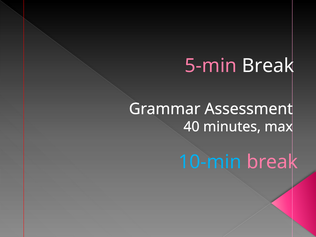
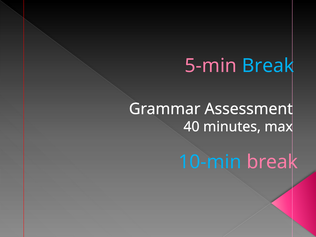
Break at (268, 66) colour: white -> light blue
